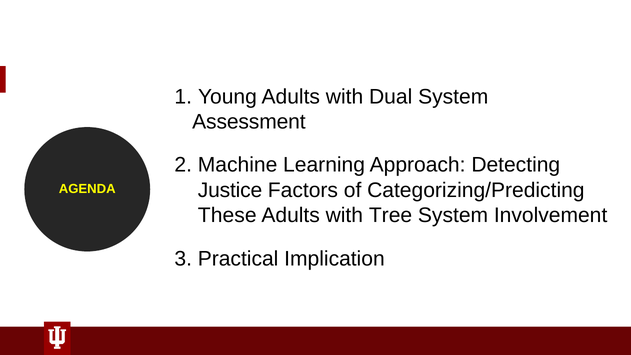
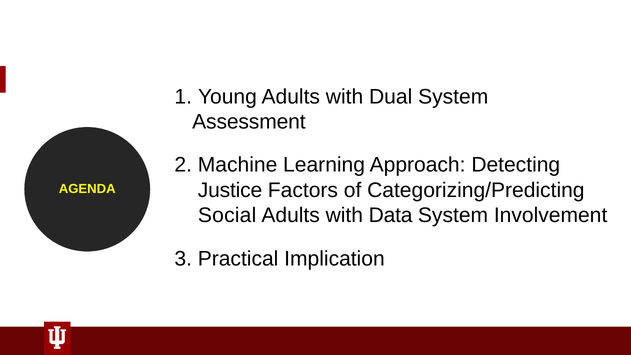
These: These -> Social
Tree: Tree -> Data
